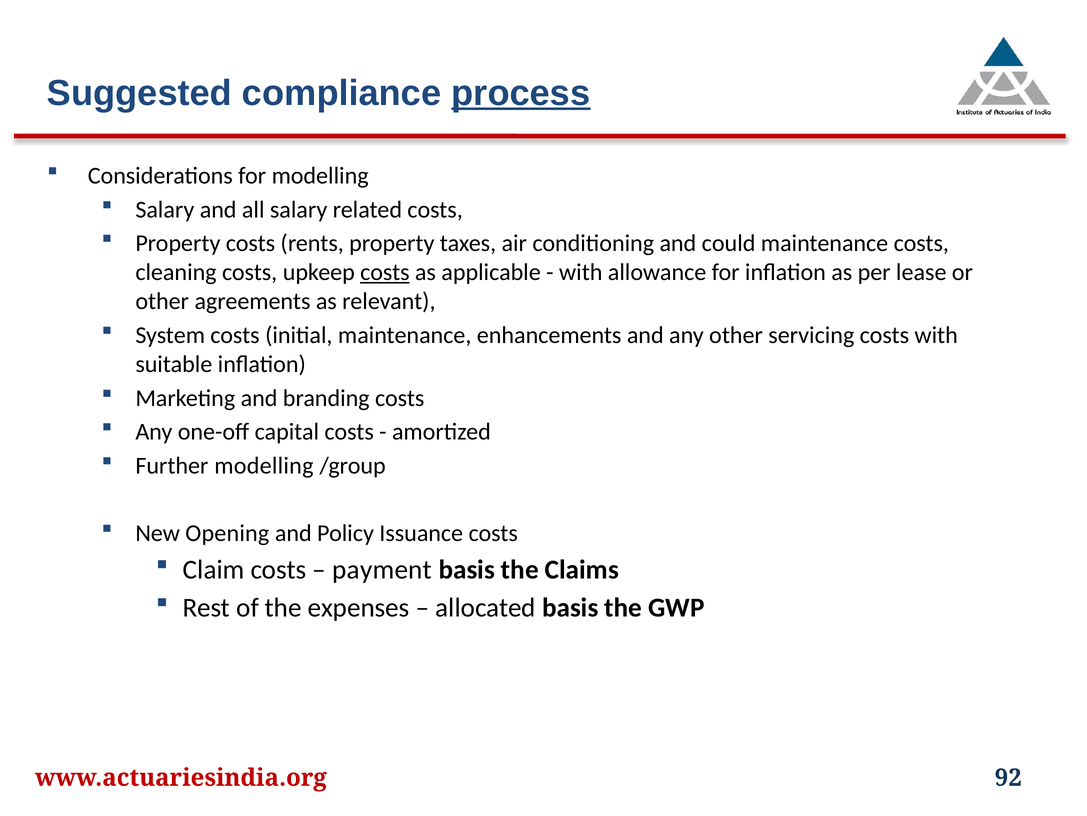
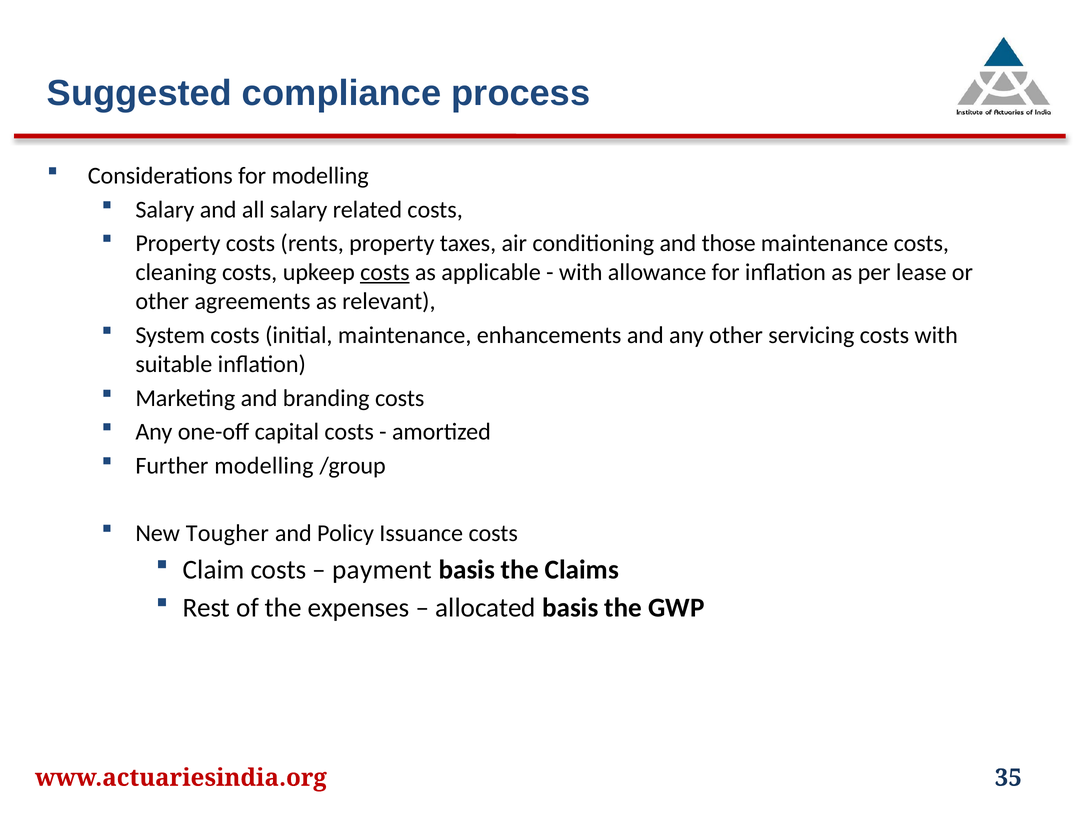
process underline: present -> none
could: could -> those
Opening: Opening -> Tougher
92: 92 -> 35
